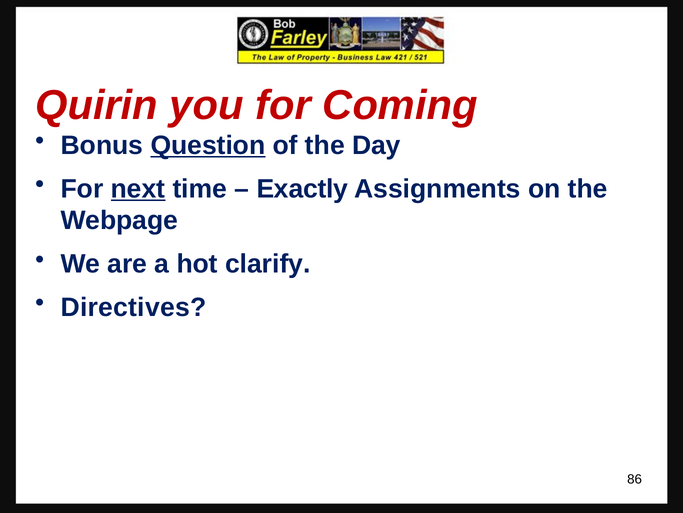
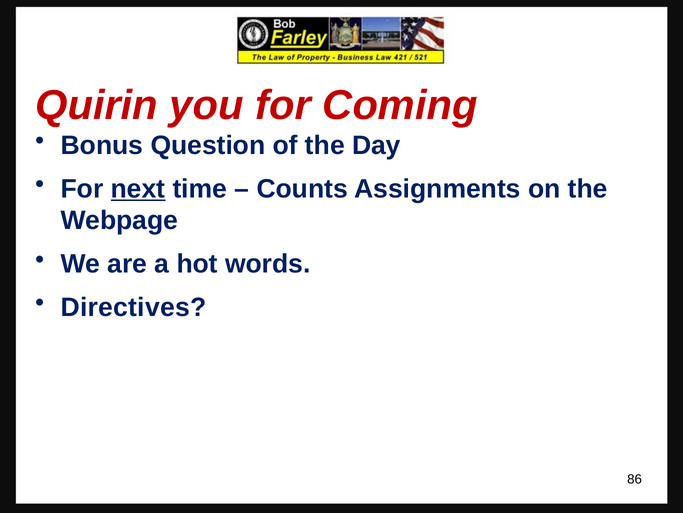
Question underline: present -> none
Exactly: Exactly -> Counts
clarify: clarify -> words
